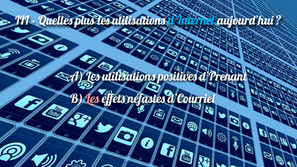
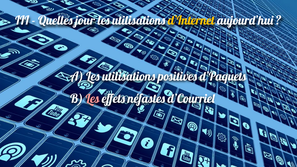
plus: plus -> jour
d’Internet colour: light blue -> yellow
d’Prenant: d’Prenant -> d’Paquets
